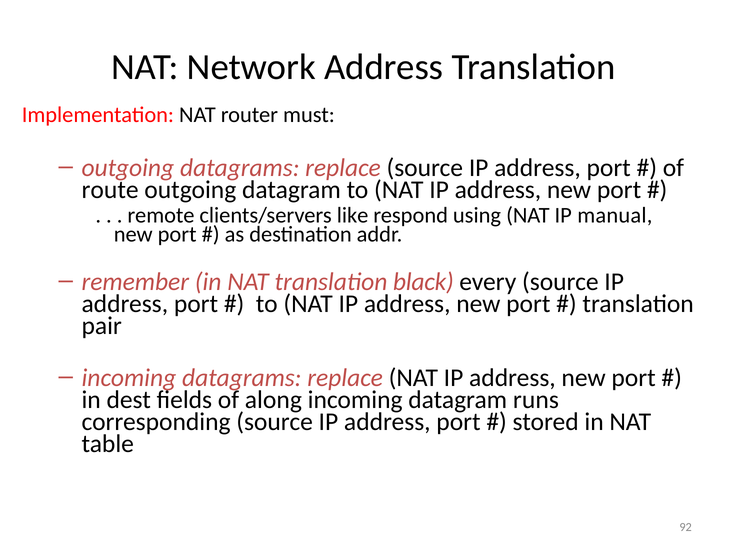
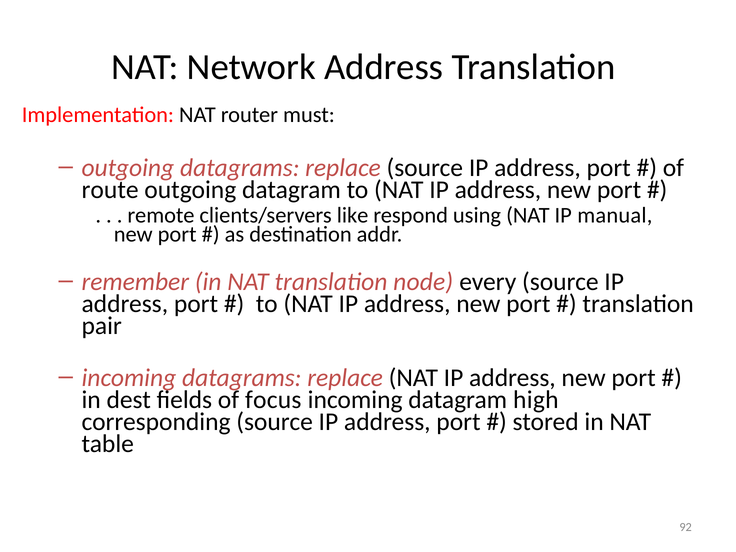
black: black -> node
along: along -> focus
runs: runs -> high
